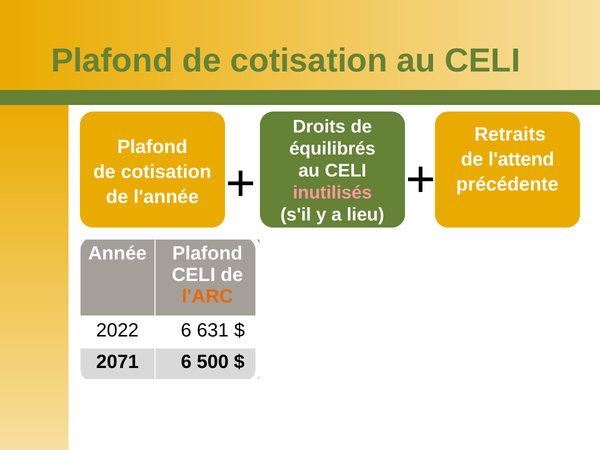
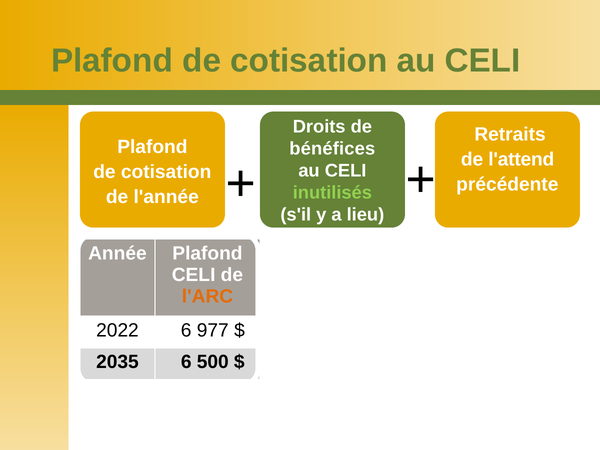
équilibrés: équilibrés -> bénéfices
inutilisés colour: pink -> light green
631: 631 -> 977
2071: 2071 -> 2035
